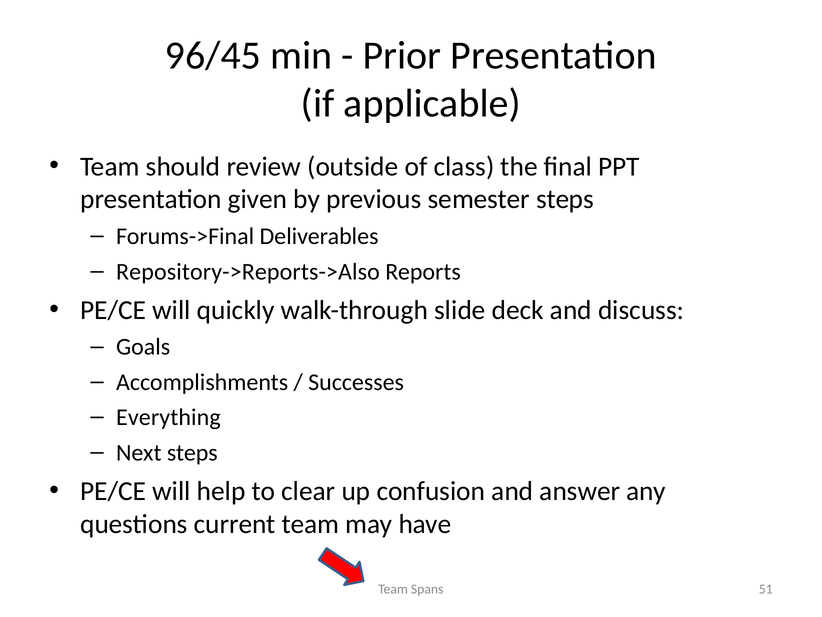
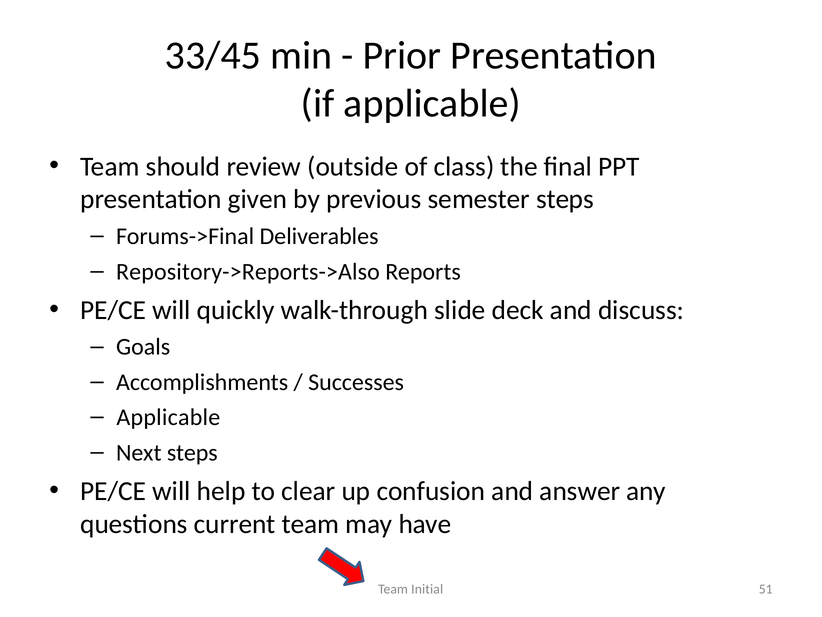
96/45: 96/45 -> 33/45
Everything at (168, 417): Everything -> Applicable
Spans: Spans -> Initial
